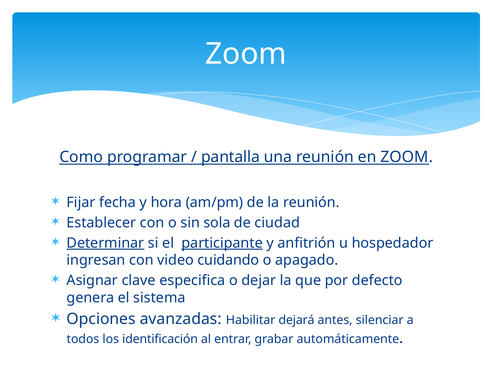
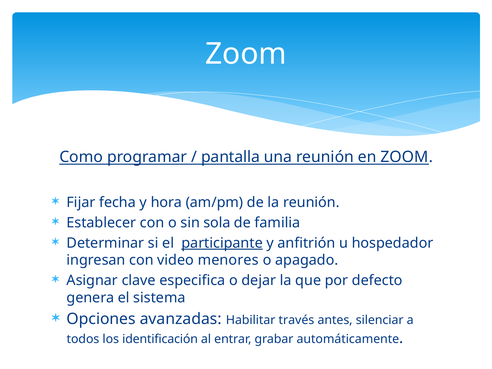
ciudad: ciudad -> familia
Determinar underline: present -> none
cuidando: cuidando -> menores
dejará: dejará -> través
